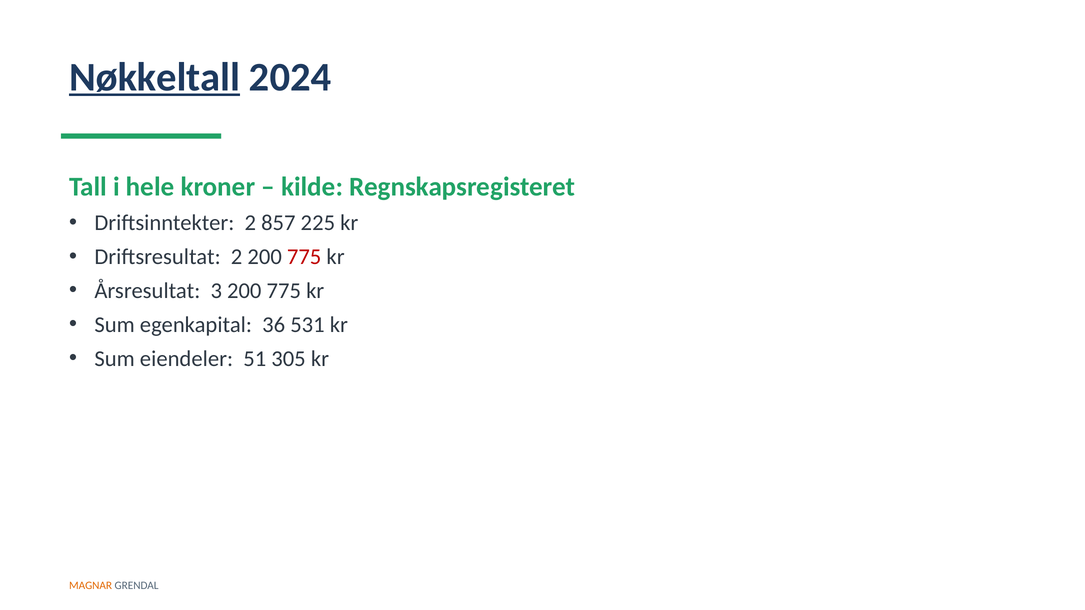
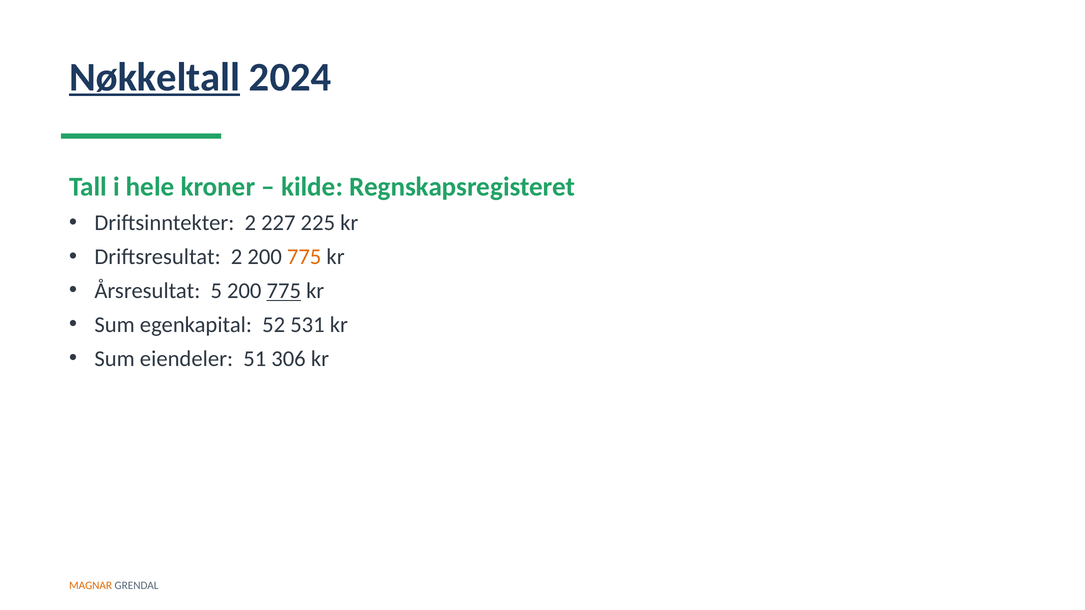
857: 857 -> 227
775 at (304, 257) colour: red -> orange
3: 3 -> 5
775 at (284, 291) underline: none -> present
36: 36 -> 52
305: 305 -> 306
